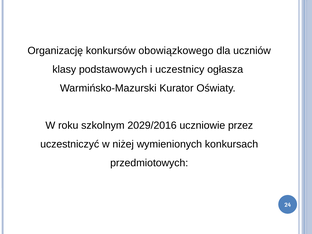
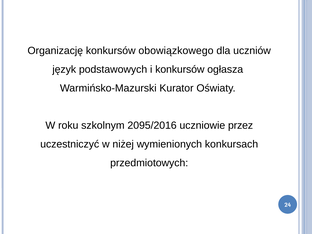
klasy: klasy -> język
i uczestnicy: uczestnicy -> konkursów
2029/2016: 2029/2016 -> 2095/2016
